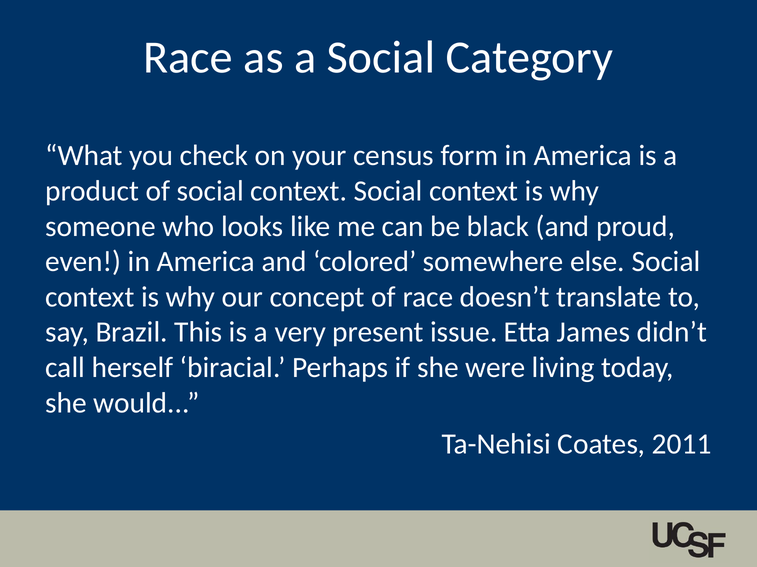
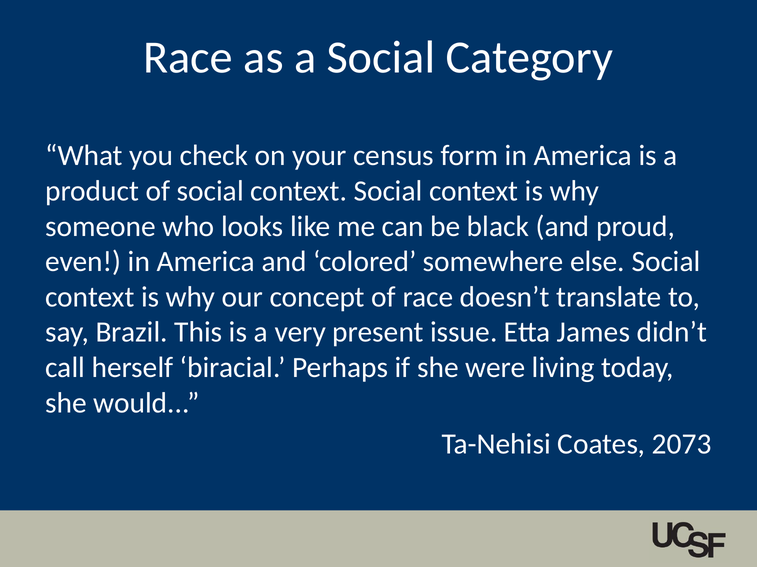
2011: 2011 -> 2073
